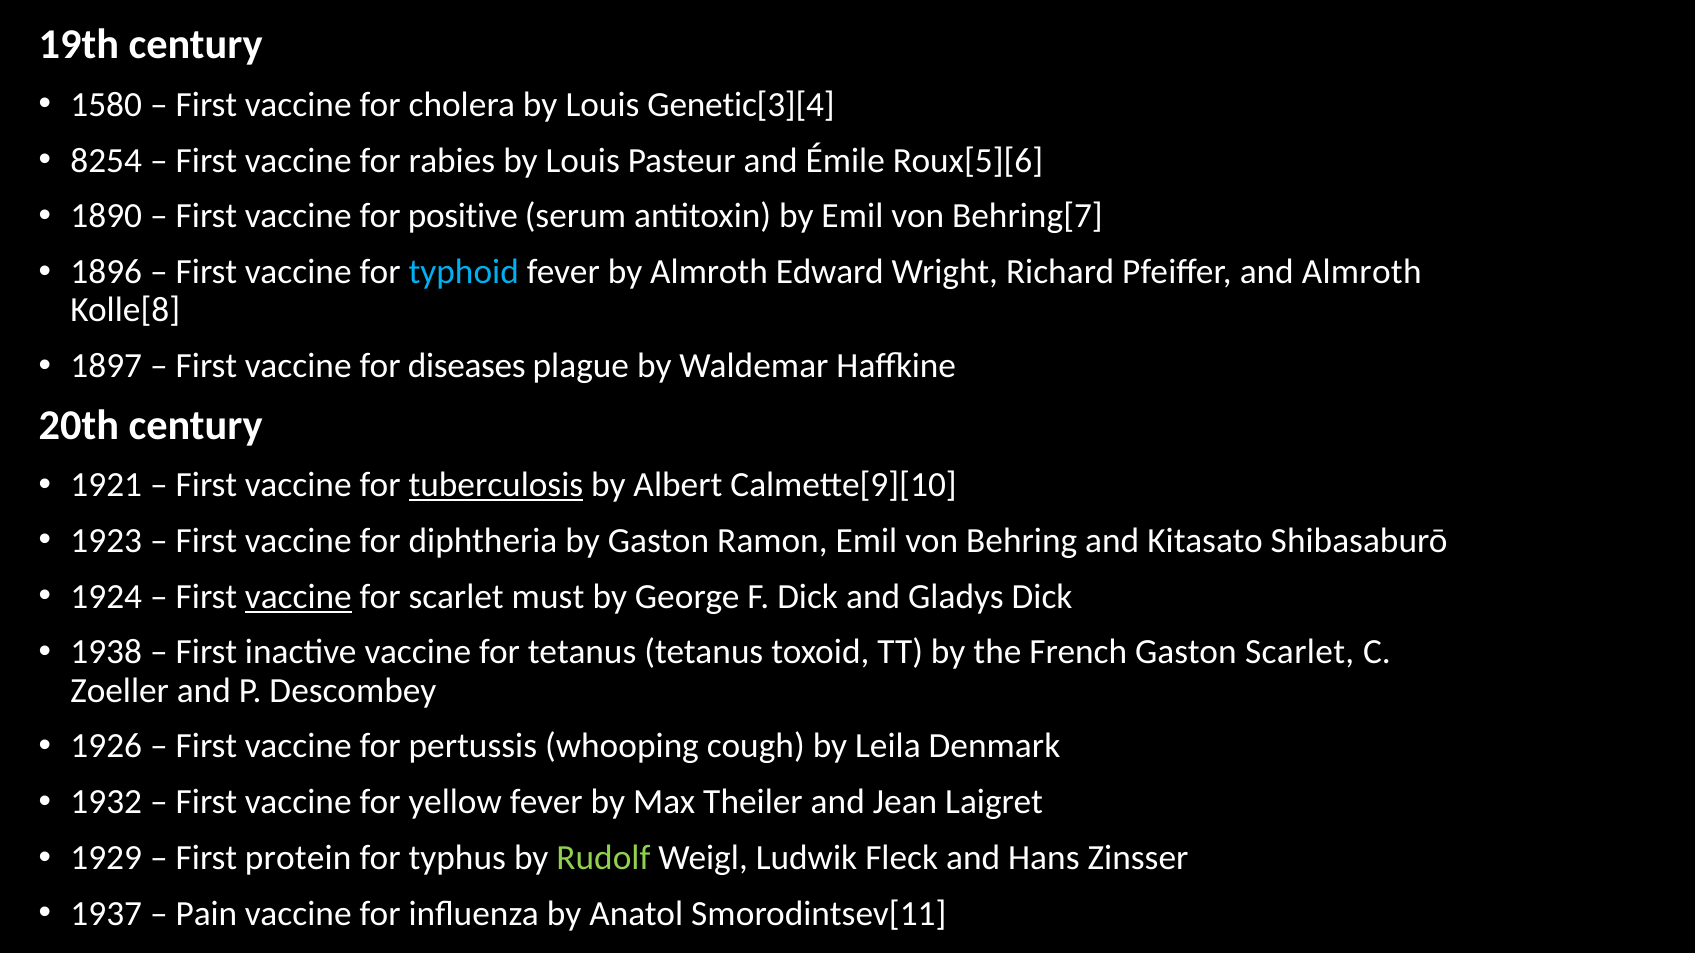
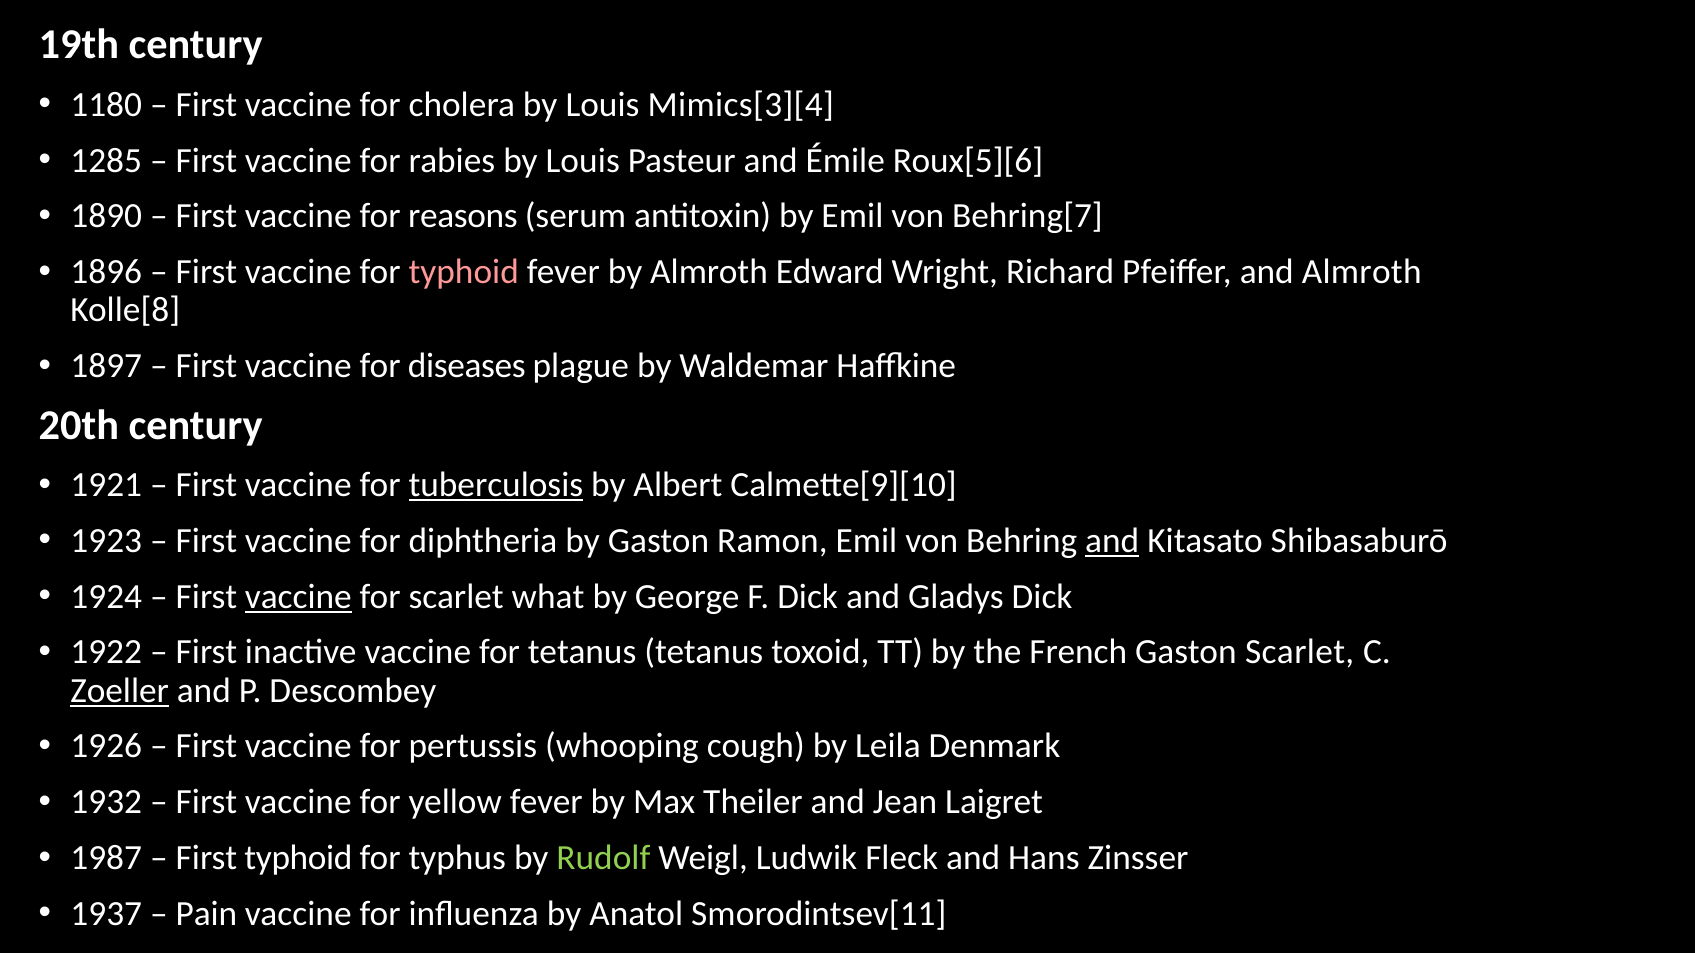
1580: 1580 -> 1180
Genetic[3][4: Genetic[3][4 -> Mimics[3][4
8254: 8254 -> 1285
positive: positive -> reasons
typhoid at (464, 272) colour: light blue -> pink
and at (1112, 541) underline: none -> present
must: must -> what
1938: 1938 -> 1922
Zoeller underline: none -> present
1929: 1929 -> 1987
First protein: protein -> typhoid
